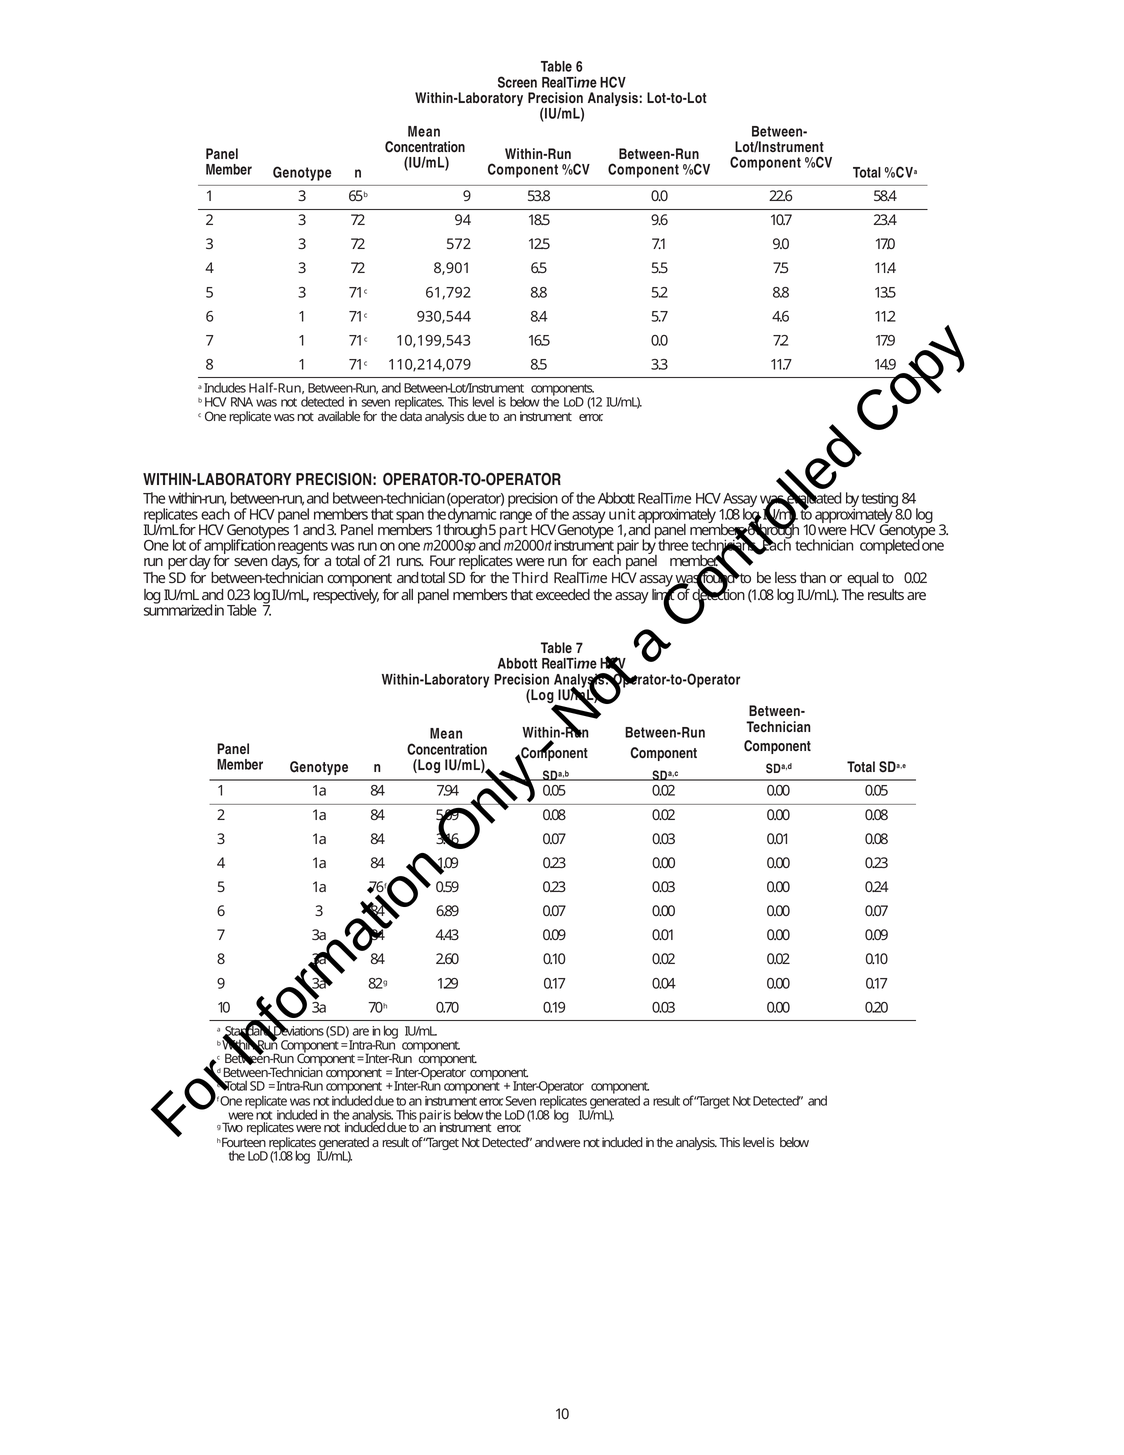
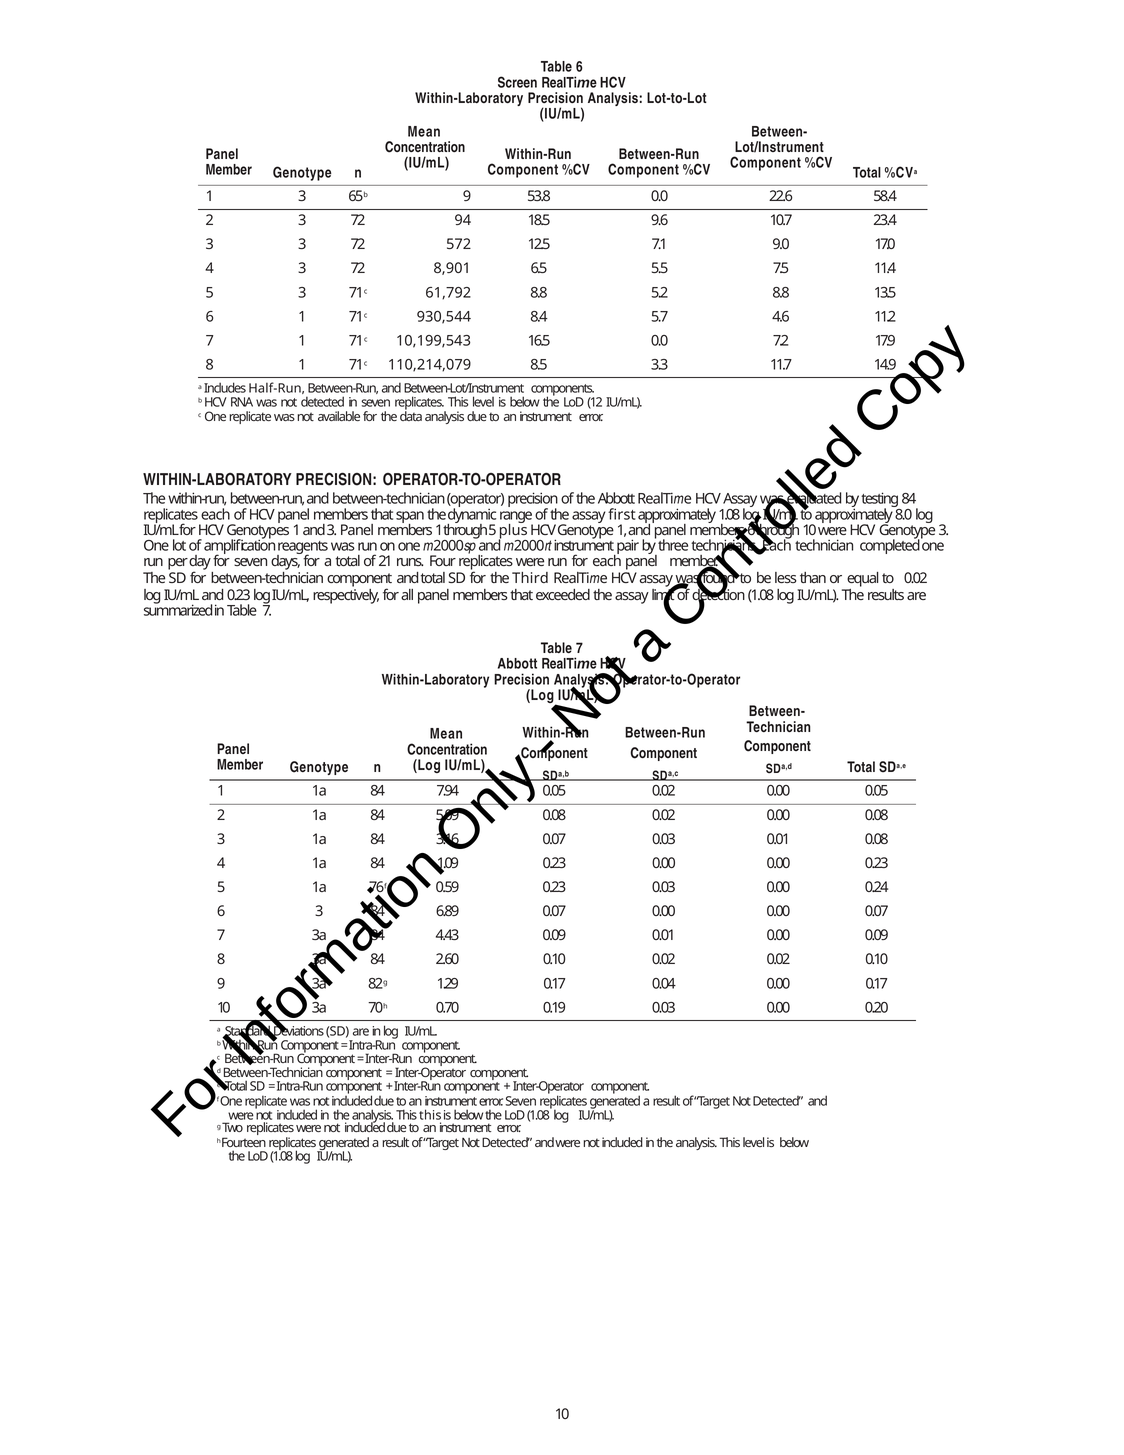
unit: unit -> first
part: part -> plus
This pair: pair -> this
